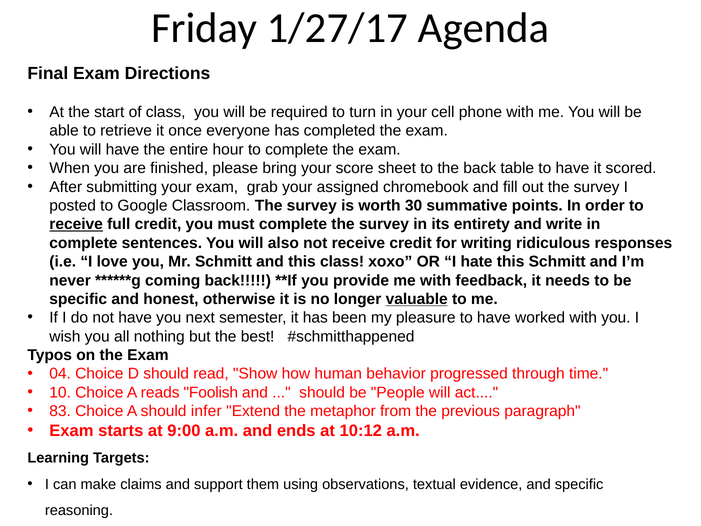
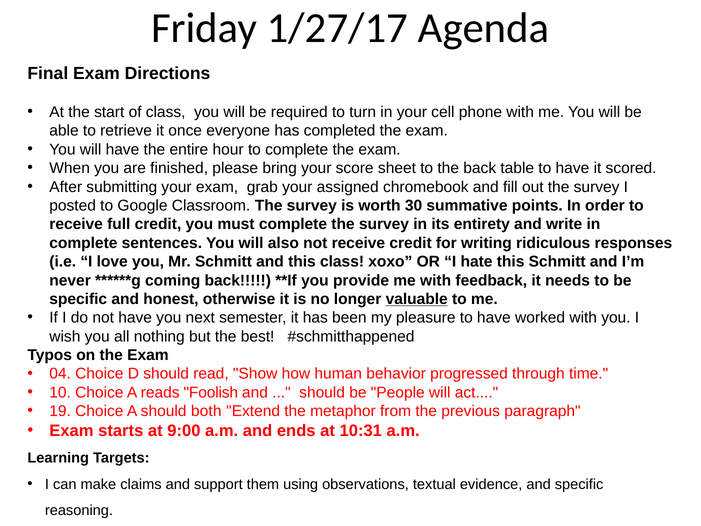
receive at (76, 224) underline: present -> none
83: 83 -> 19
infer: infer -> both
10:12: 10:12 -> 10:31
